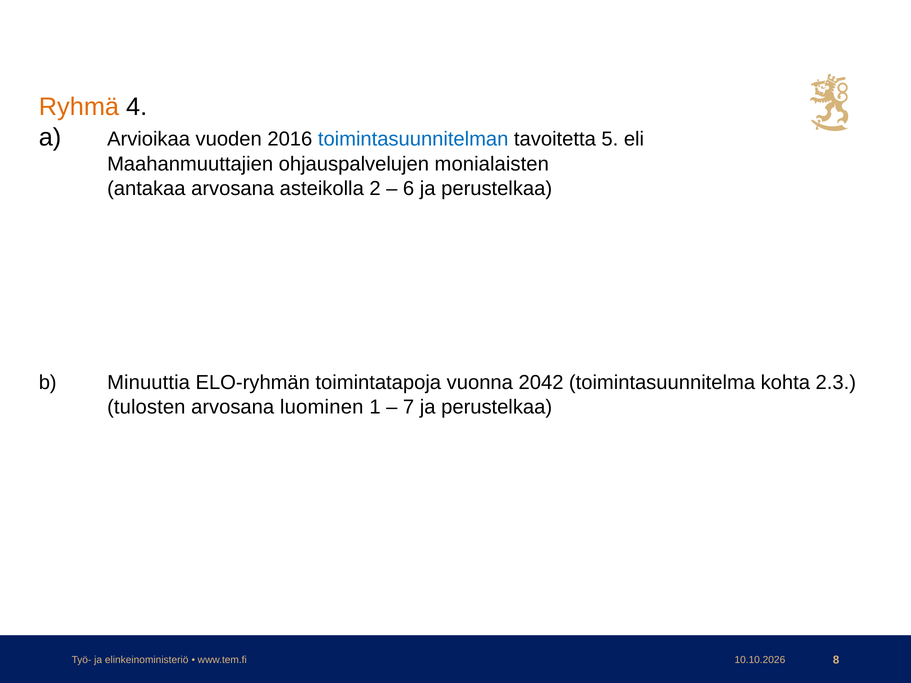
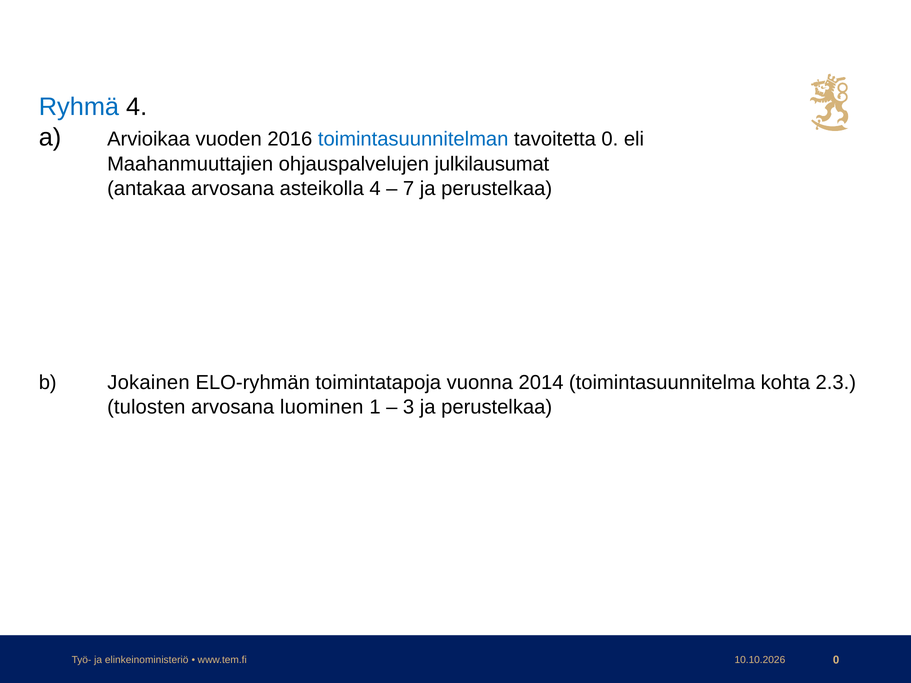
Ryhmä colour: orange -> blue
tavoitetta 5: 5 -> 0
monialaisten: monialaisten -> julkilausumat
asteikolla 2: 2 -> 4
6: 6 -> 7
Minuuttia: Minuuttia -> Jokainen
2042: 2042 -> 2014
7: 7 -> 3
8 at (836, 660): 8 -> 0
